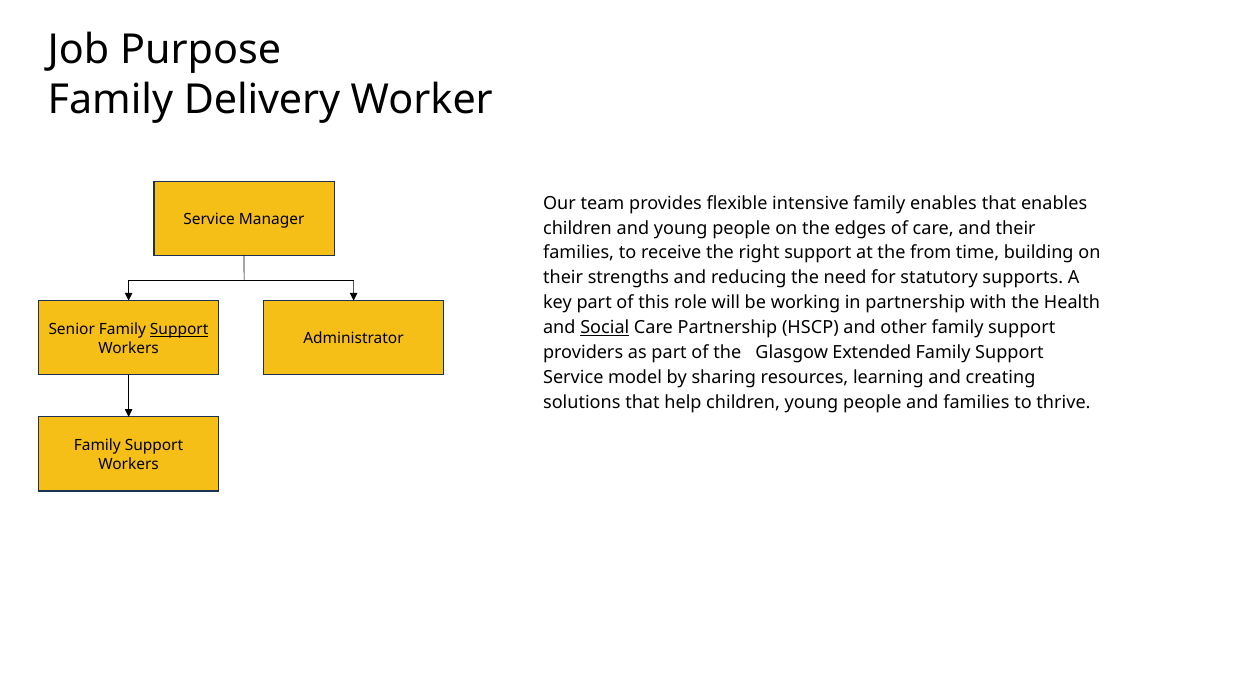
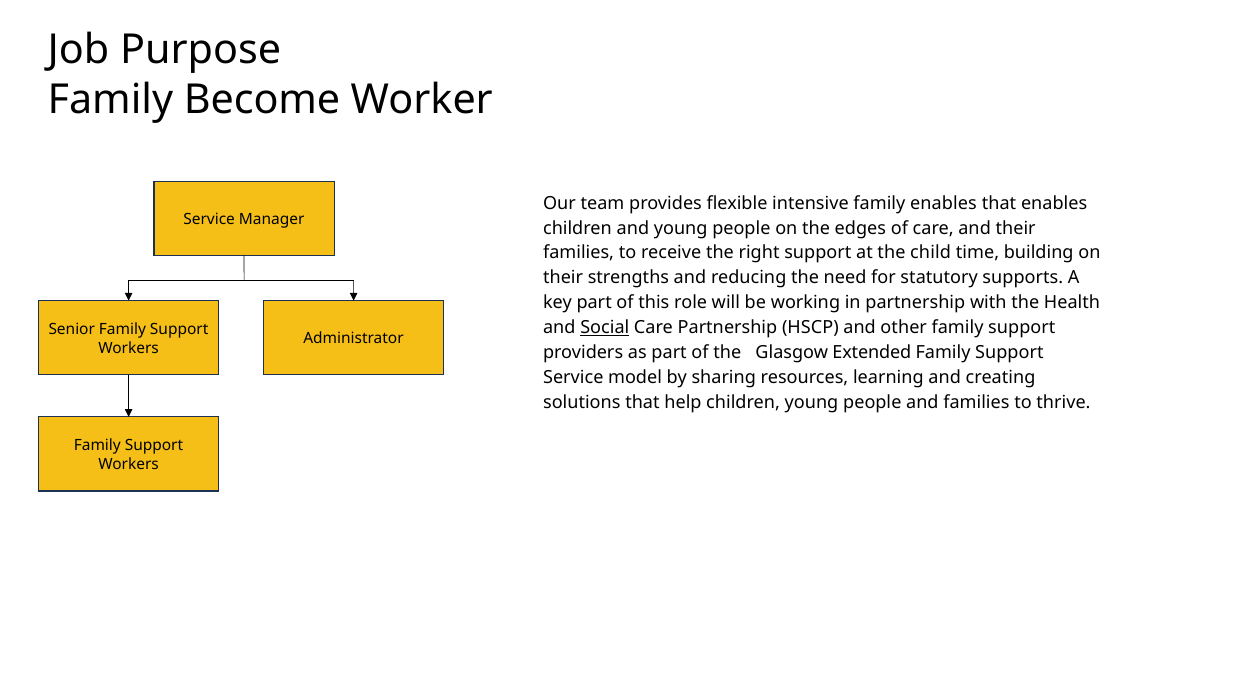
Delivery: Delivery -> Become
from: from -> child
Support at (179, 329) underline: present -> none
